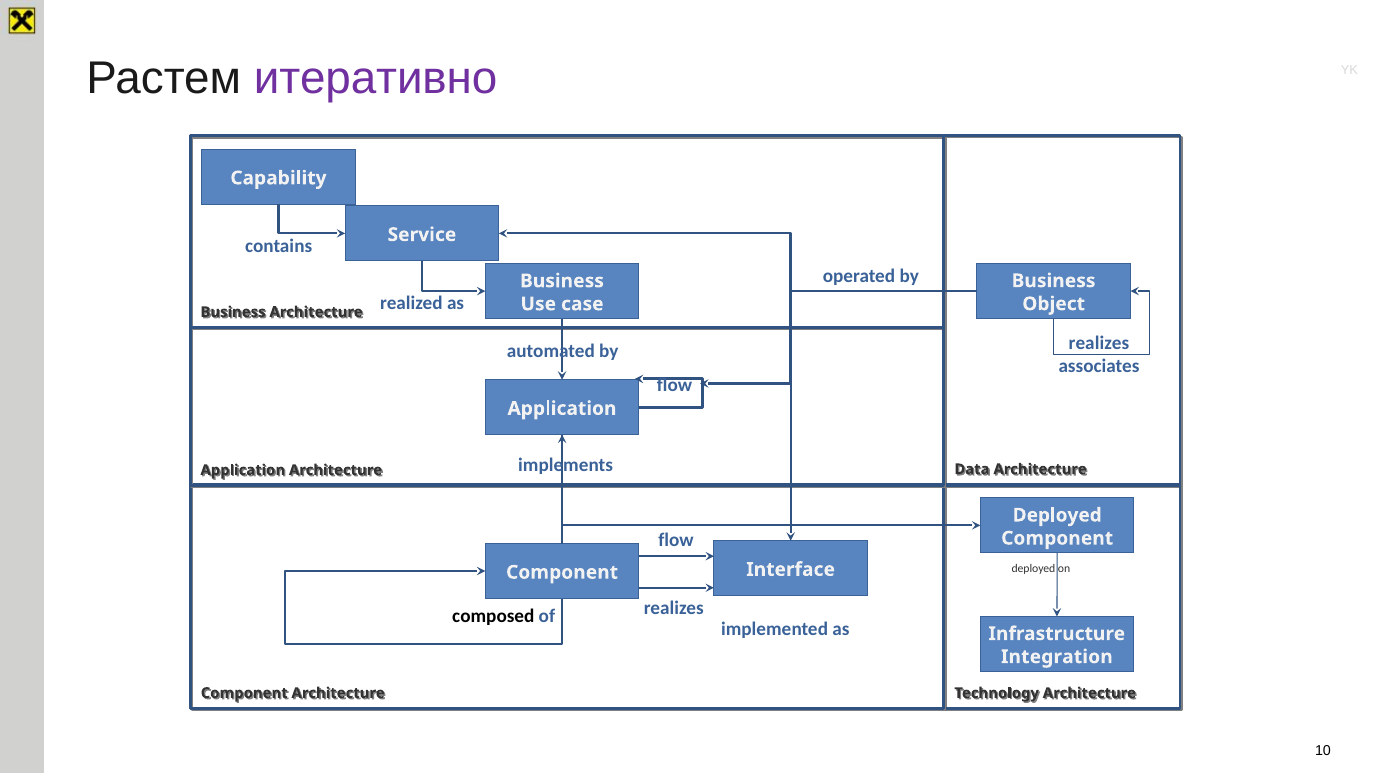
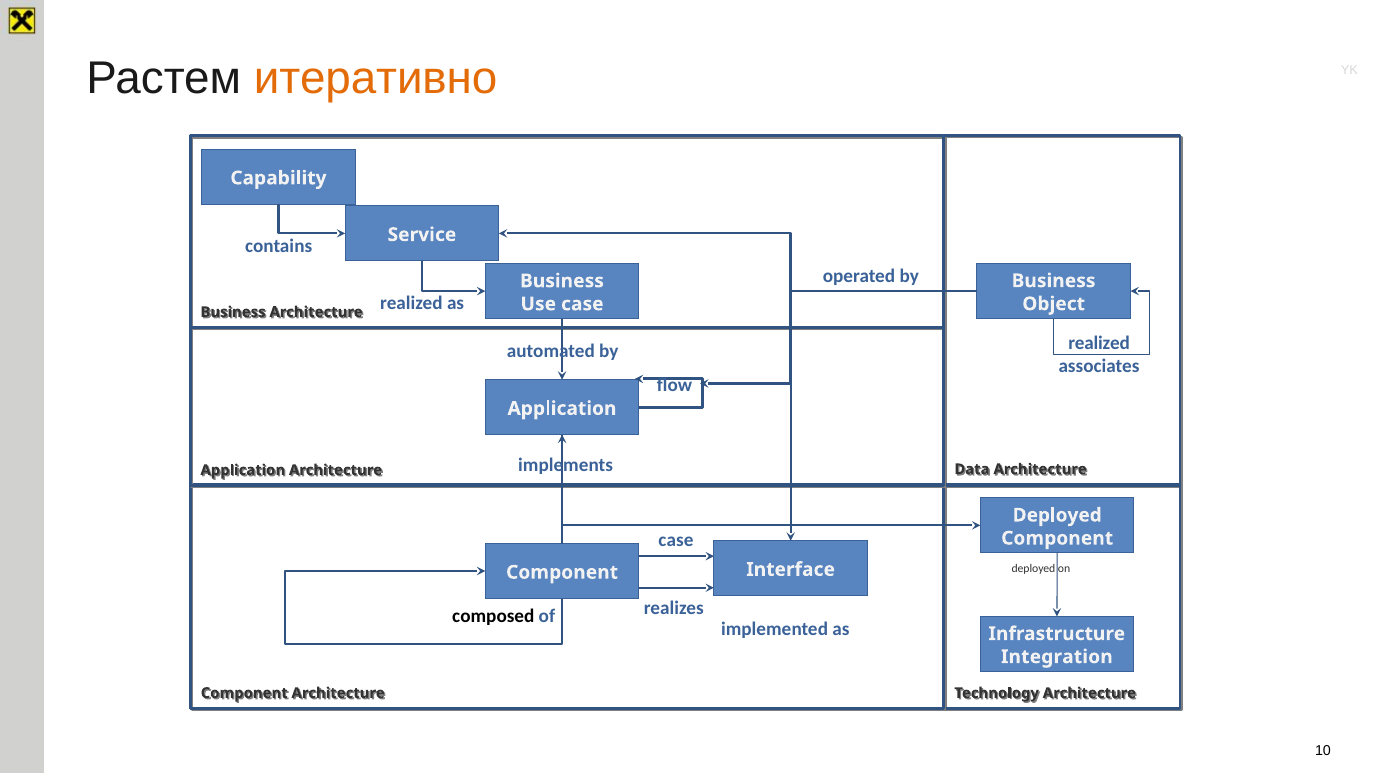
итеративно colour: purple -> orange
realizes at (1099, 343): realizes -> realized
flow at (676, 540): flow -> case
